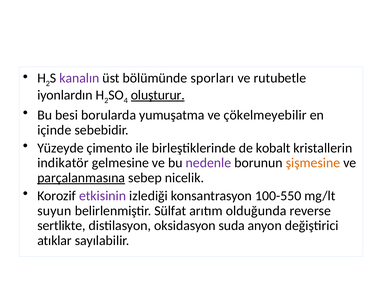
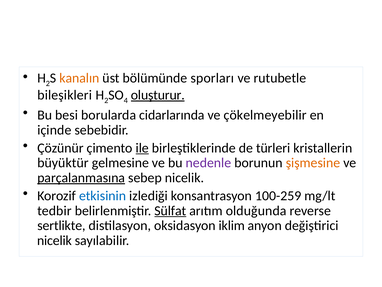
kanalın colour: purple -> orange
iyonlardın: iyonlardın -> bileşikleri
yumuşatma: yumuşatma -> cidarlarında
Yüzeyde: Yüzeyde -> Çözünür
ile underline: none -> present
kobalt: kobalt -> türleri
indikatör: indikatör -> büyüktür
etkisinin colour: purple -> blue
100-550: 100-550 -> 100-259
suyun: suyun -> tedbir
Sülfat underline: none -> present
suda: suda -> iklim
atıklar at (55, 240): atıklar -> nicelik
